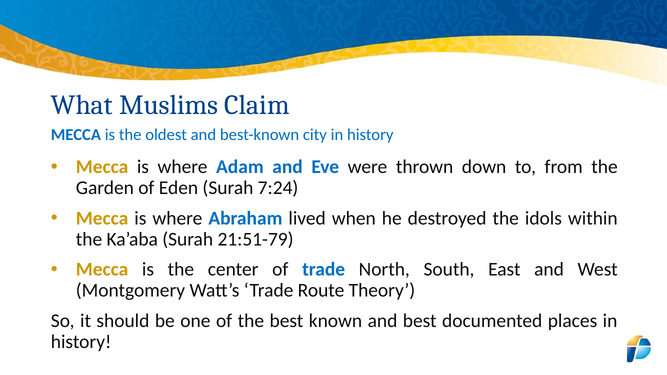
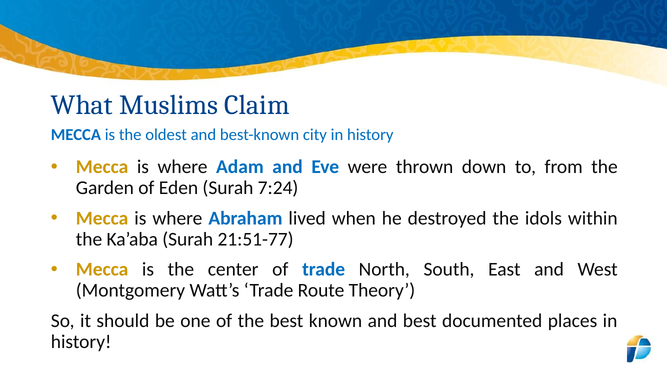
21:51-79: 21:51-79 -> 21:51-77
